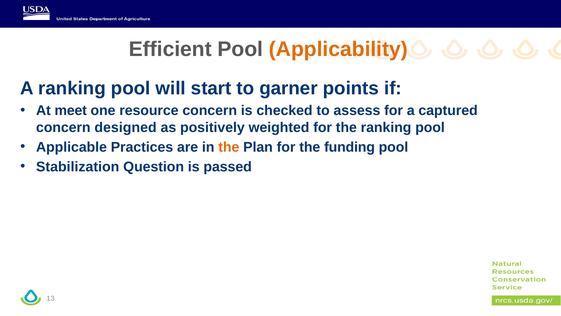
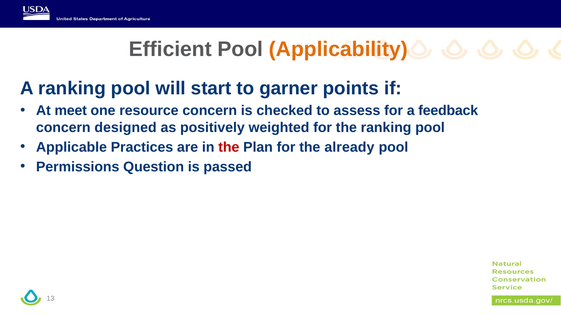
captured: captured -> feedback
the at (229, 147) colour: orange -> red
funding: funding -> already
Stabilization: Stabilization -> Permissions
